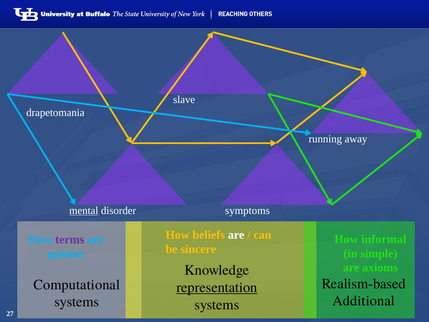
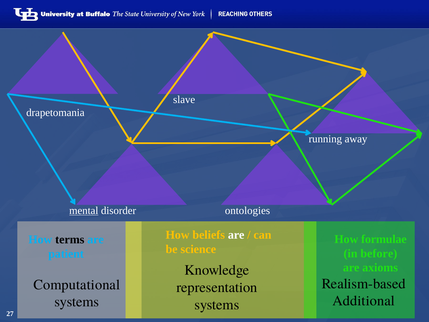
symptoms: symptoms -> ontologies
informal: informal -> formulae
terms colour: purple -> black
sincere: sincere -> science
simple: simple -> before
representation underline: present -> none
